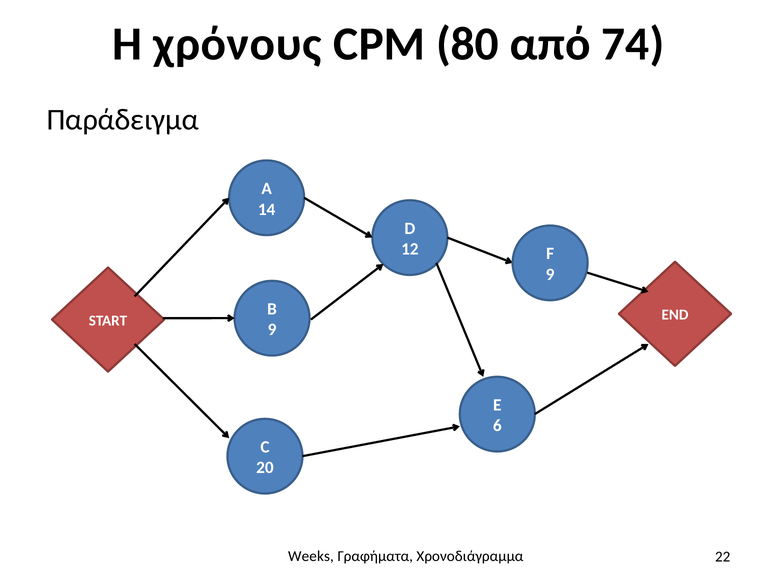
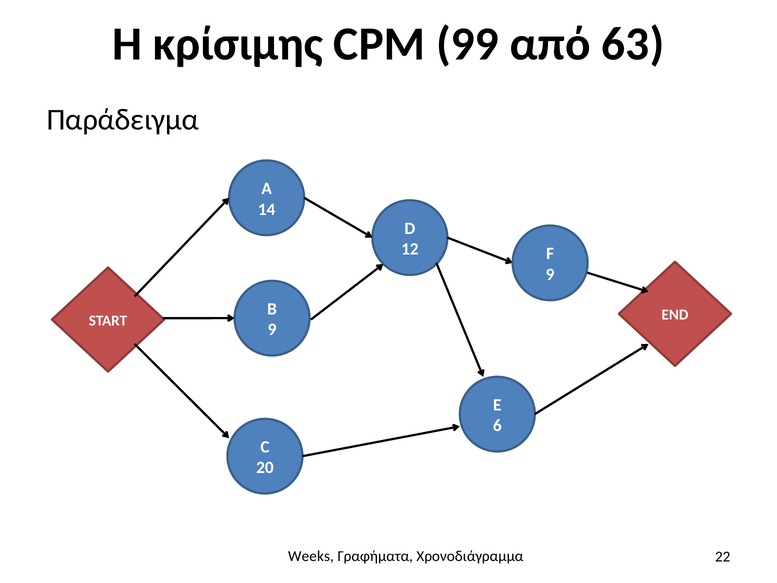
χρόνους: χρόνους -> κρίσιμης
80: 80 -> 99
74: 74 -> 63
